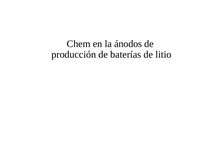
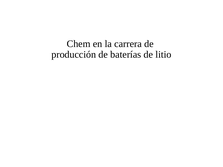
ánodos: ánodos -> carrera
